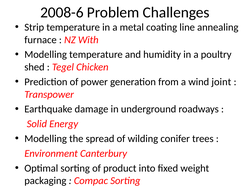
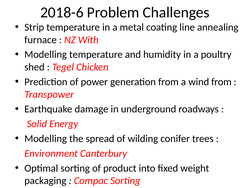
2008-6: 2008-6 -> 2018-6
wind joint: joint -> from
